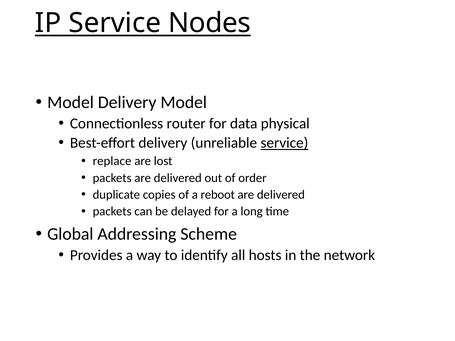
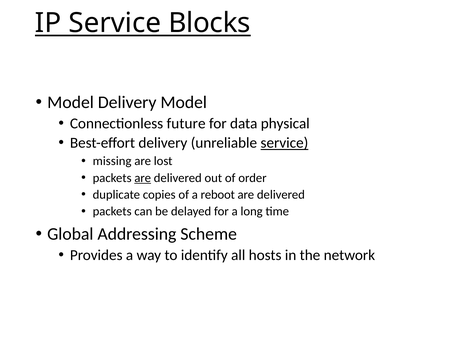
Nodes: Nodes -> Blocks
router: router -> future
replace: replace -> missing
are at (143, 178) underline: none -> present
